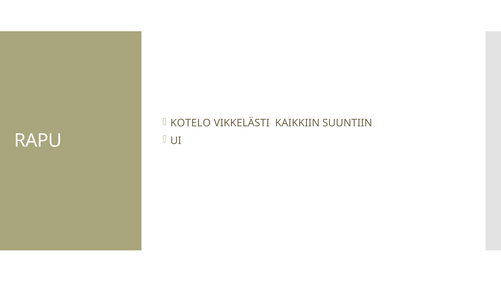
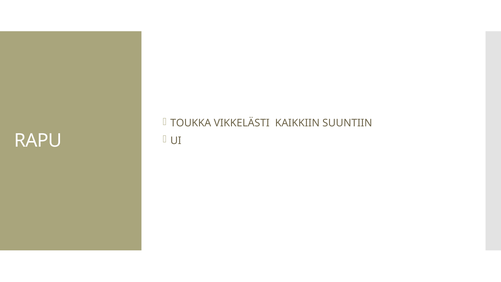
KOTELO: KOTELO -> TOUKKA
